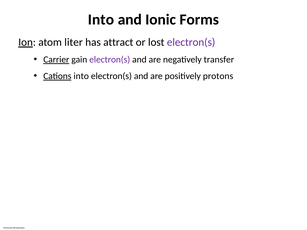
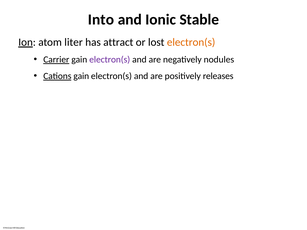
Forms: Forms -> Stable
electron(s at (191, 42) colour: purple -> orange
transfer: transfer -> nodules
Cations into: into -> gain
protons: protons -> releases
